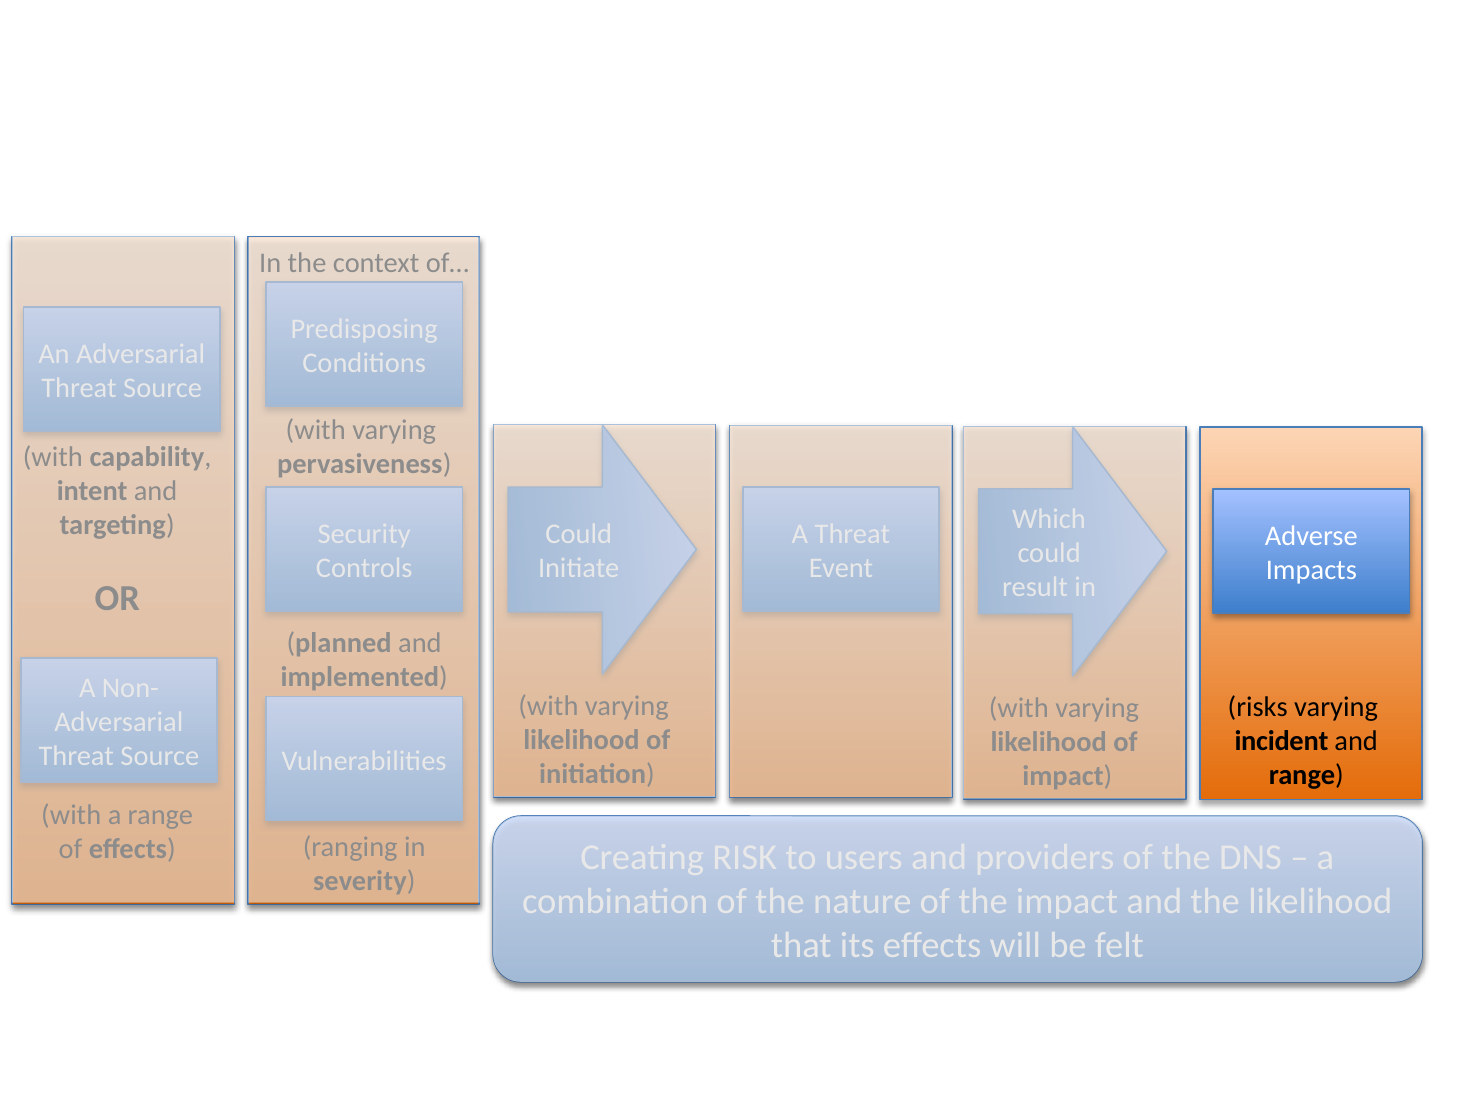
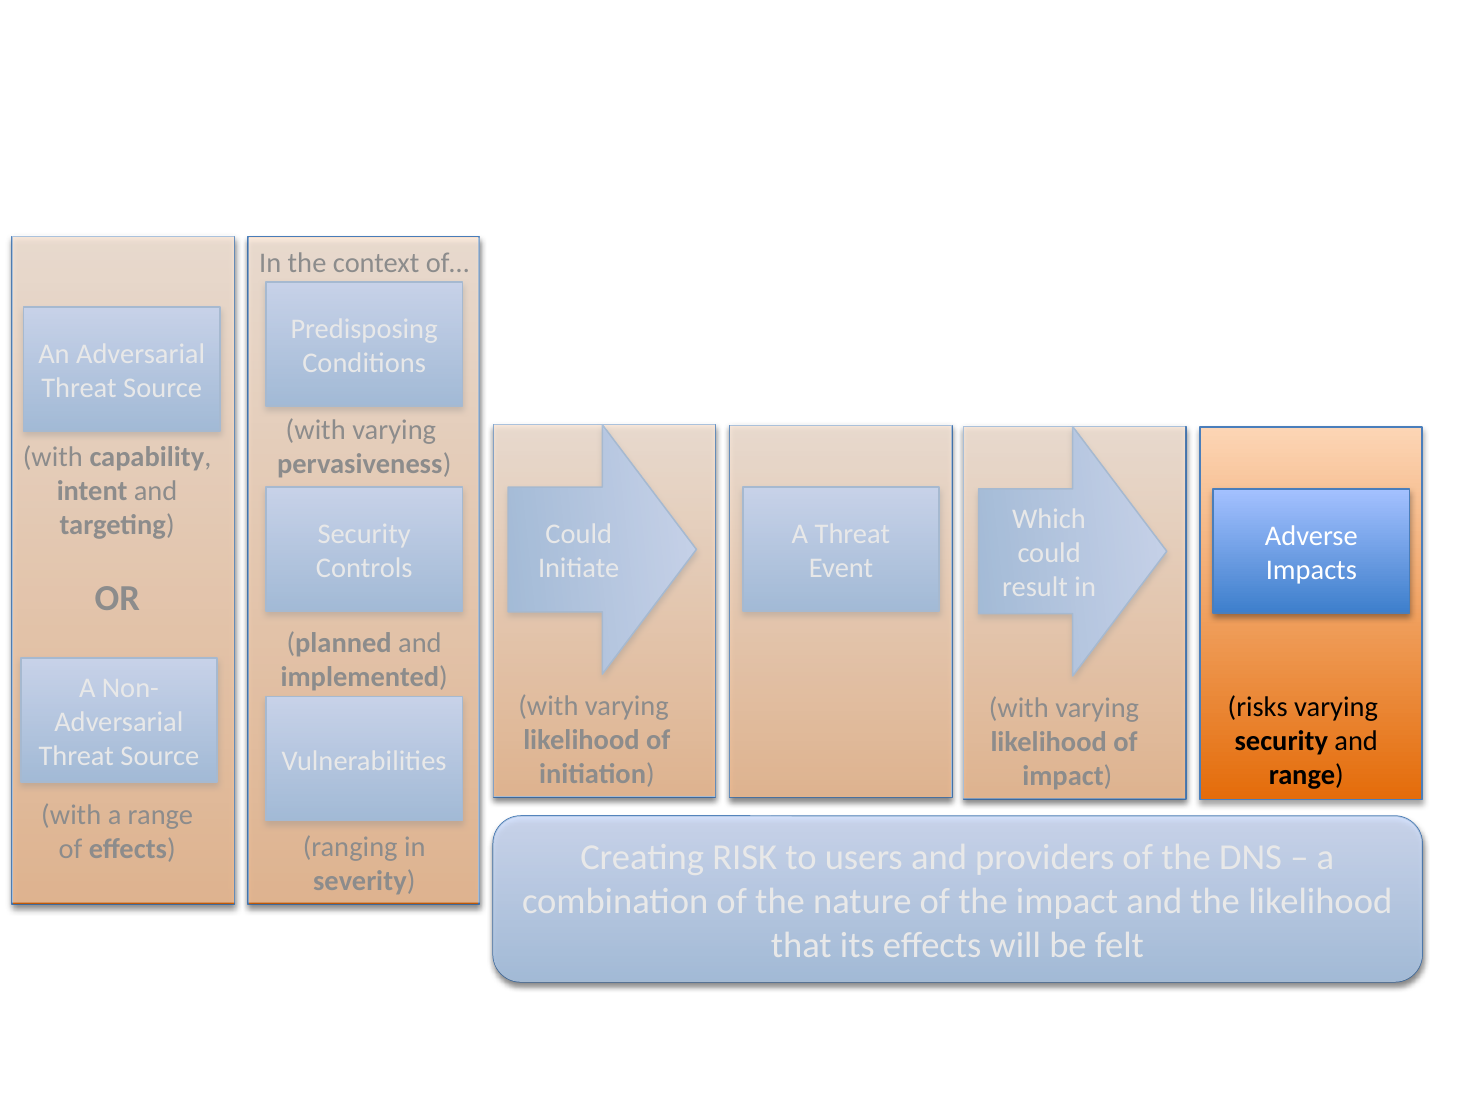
incident at (1281, 741): incident -> security
